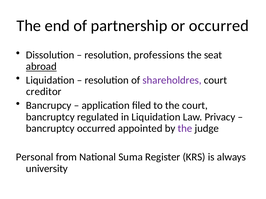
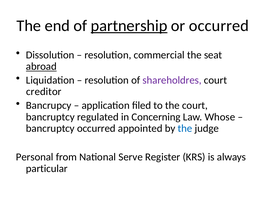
partnership underline: none -> present
professions: professions -> commercial
in Liquidation: Liquidation -> Concerning
Privacy: Privacy -> Whose
the at (185, 129) colour: purple -> blue
Suma: Suma -> Serve
university: university -> particular
